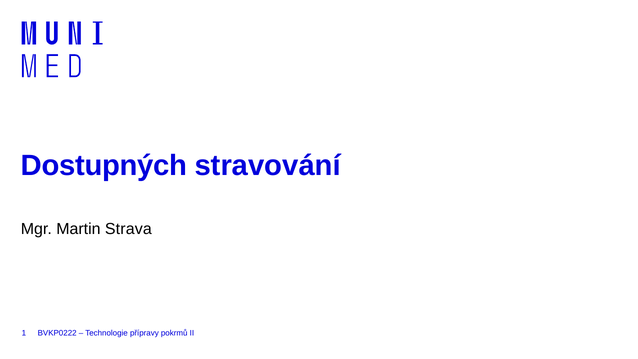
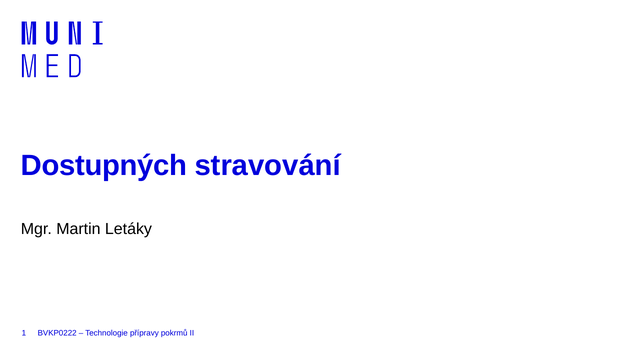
Strava: Strava -> Letáky
